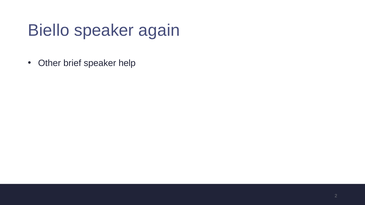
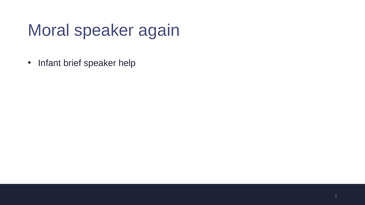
Biello: Biello -> Moral
Other: Other -> Infant
